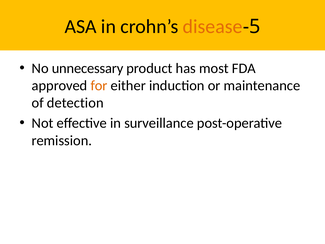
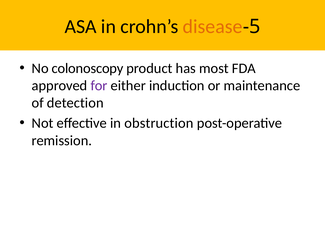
unnecessary: unnecessary -> colonoscopy
for colour: orange -> purple
surveillance: surveillance -> obstruction
